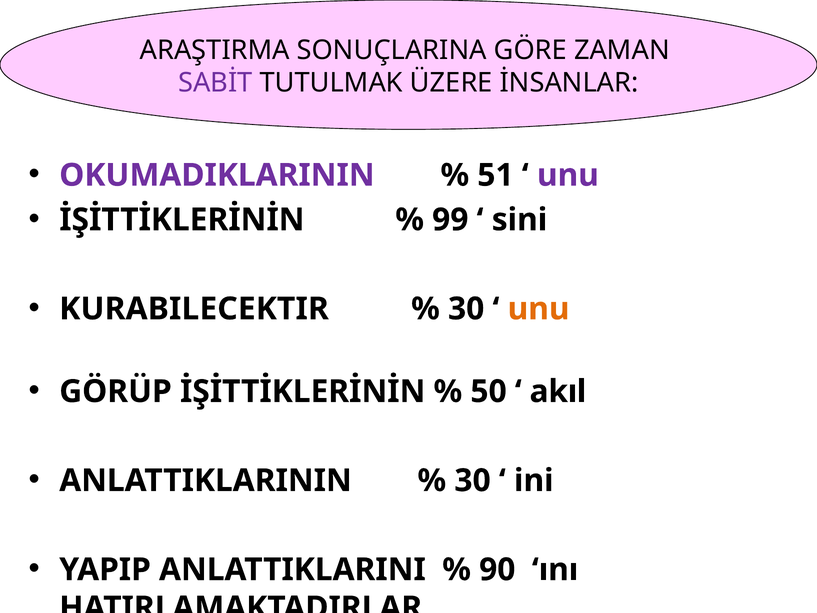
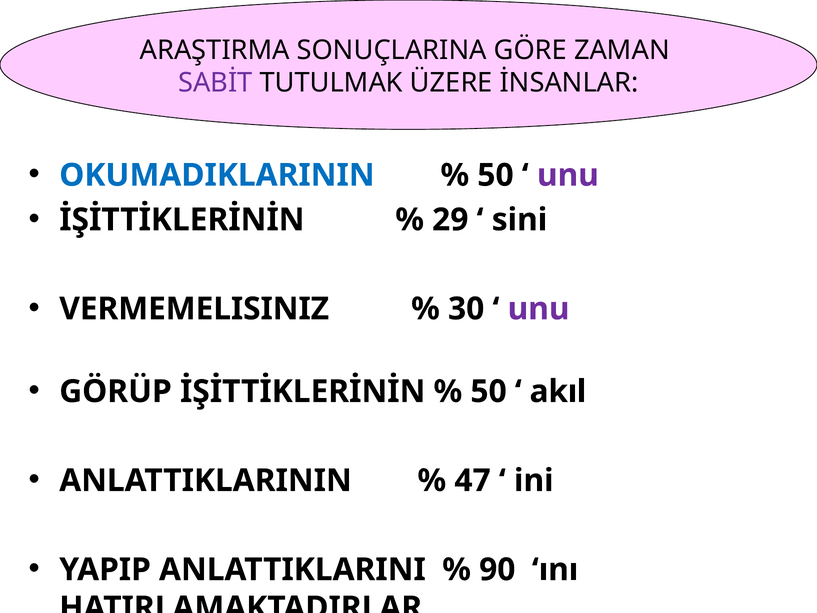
OKUMADIKLARININ colour: purple -> blue
51 at (495, 175): 51 -> 50
99: 99 -> 29
KURABILECEKTIR: KURABILECEKTIR -> VERMEMELISINIZ
unu at (539, 309) colour: orange -> purple
30 at (473, 480): 30 -> 47
